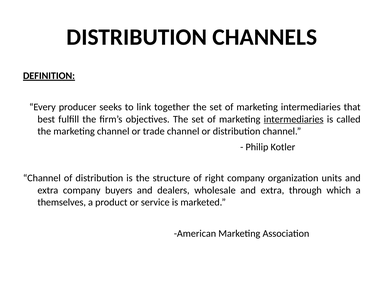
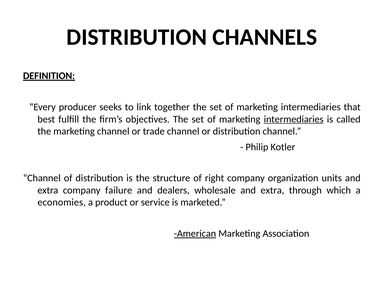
buyers: buyers -> failure
themselves: themselves -> economies
American underline: none -> present
